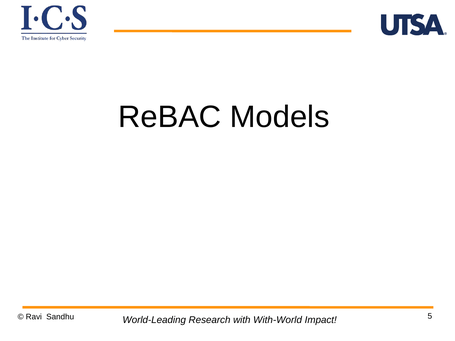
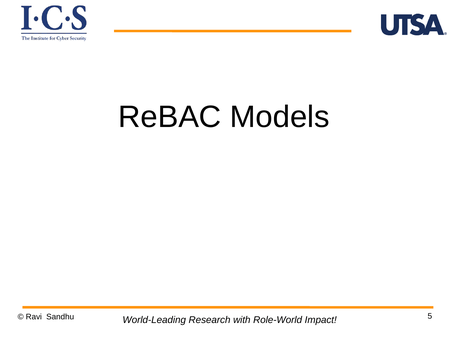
With-World: With-World -> Role-World
